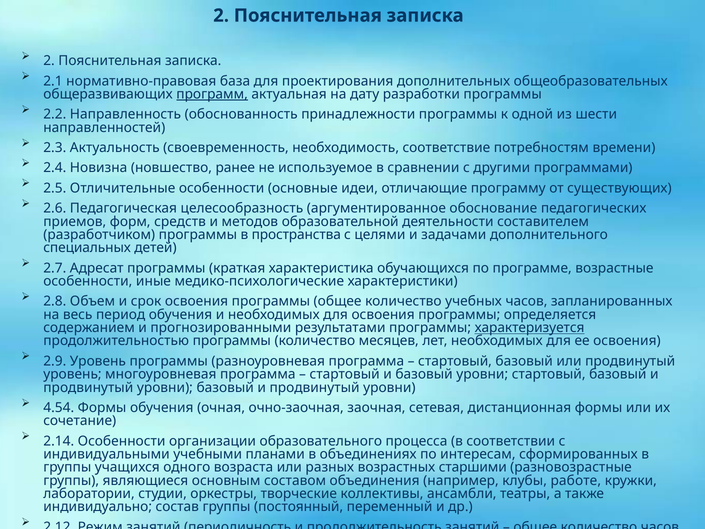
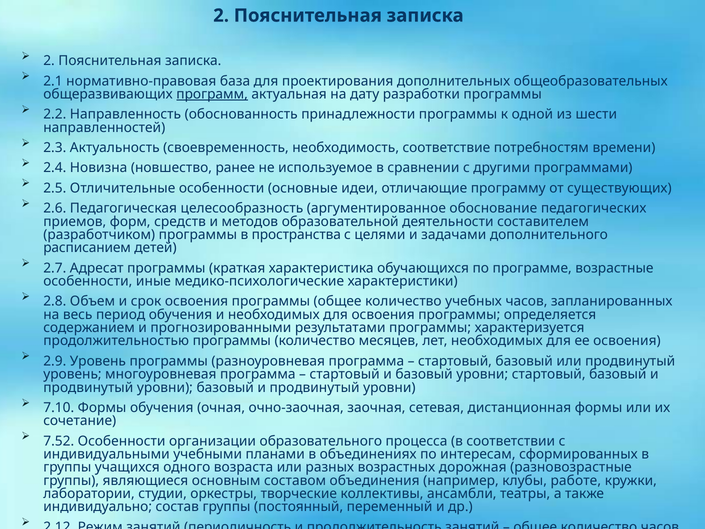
специальных: специальных -> расписанием
характеризуется underline: present -> none
4.54: 4.54 -> 7.10
2.14: 2.14 -> 7.52
старшими: старшими -> дорожная
